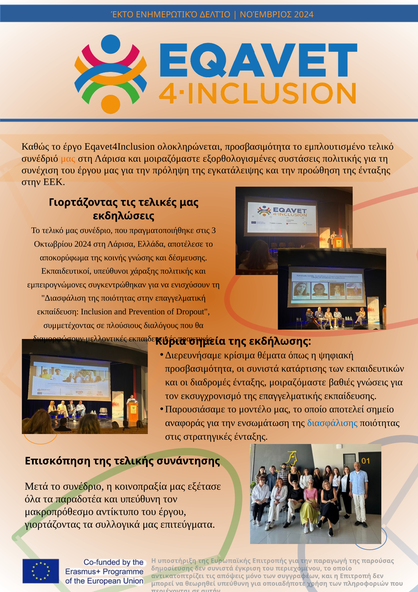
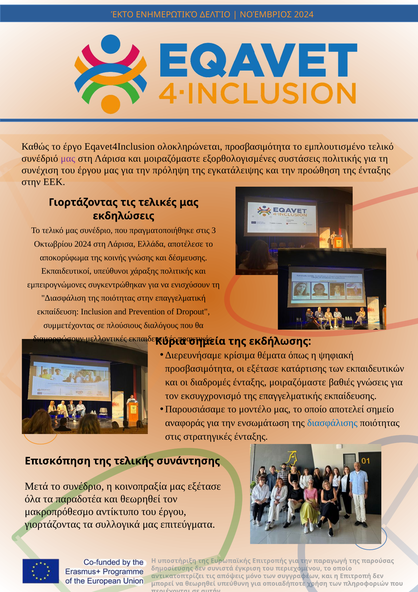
μας at (68, 158) colour: orange -> purple
οι συνιστά: συνιστά -> εξέτασε
και υπεύθυνη: υπεύθυνη -> θεωρηθεί
